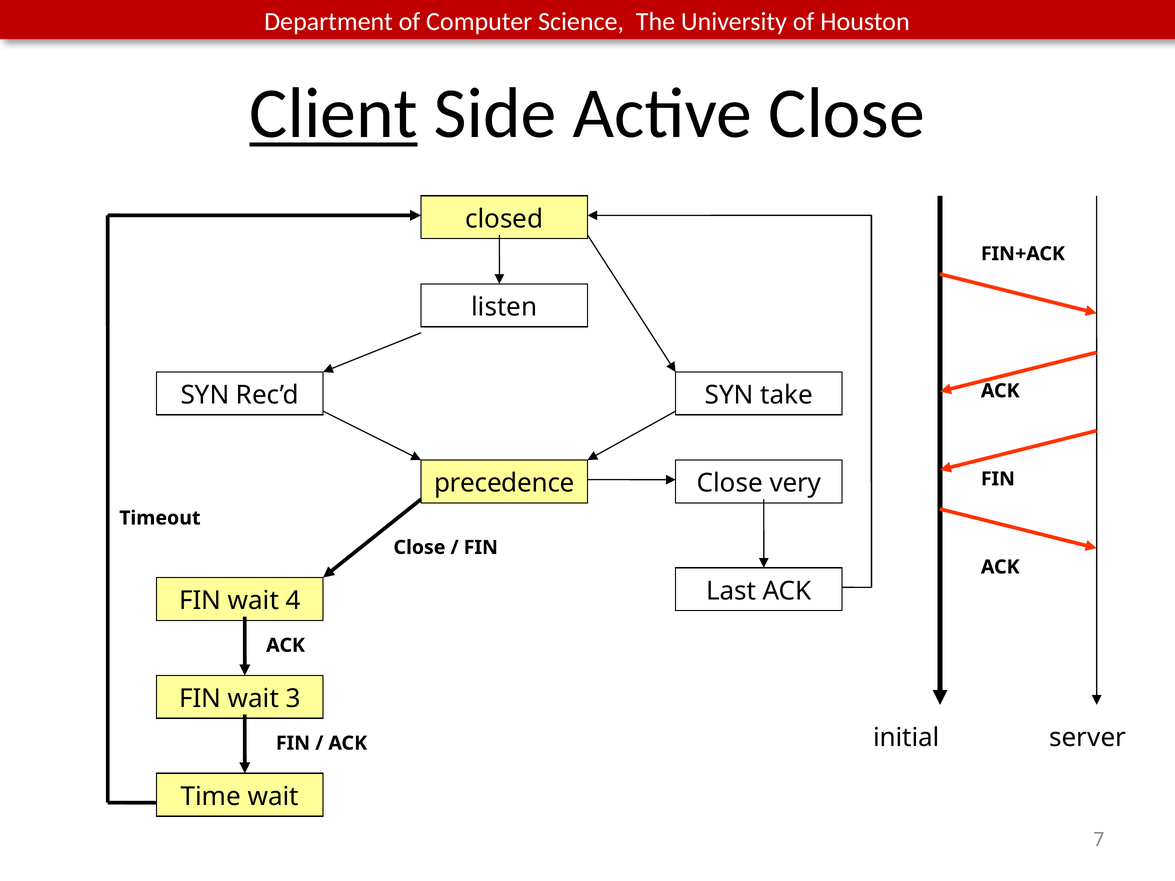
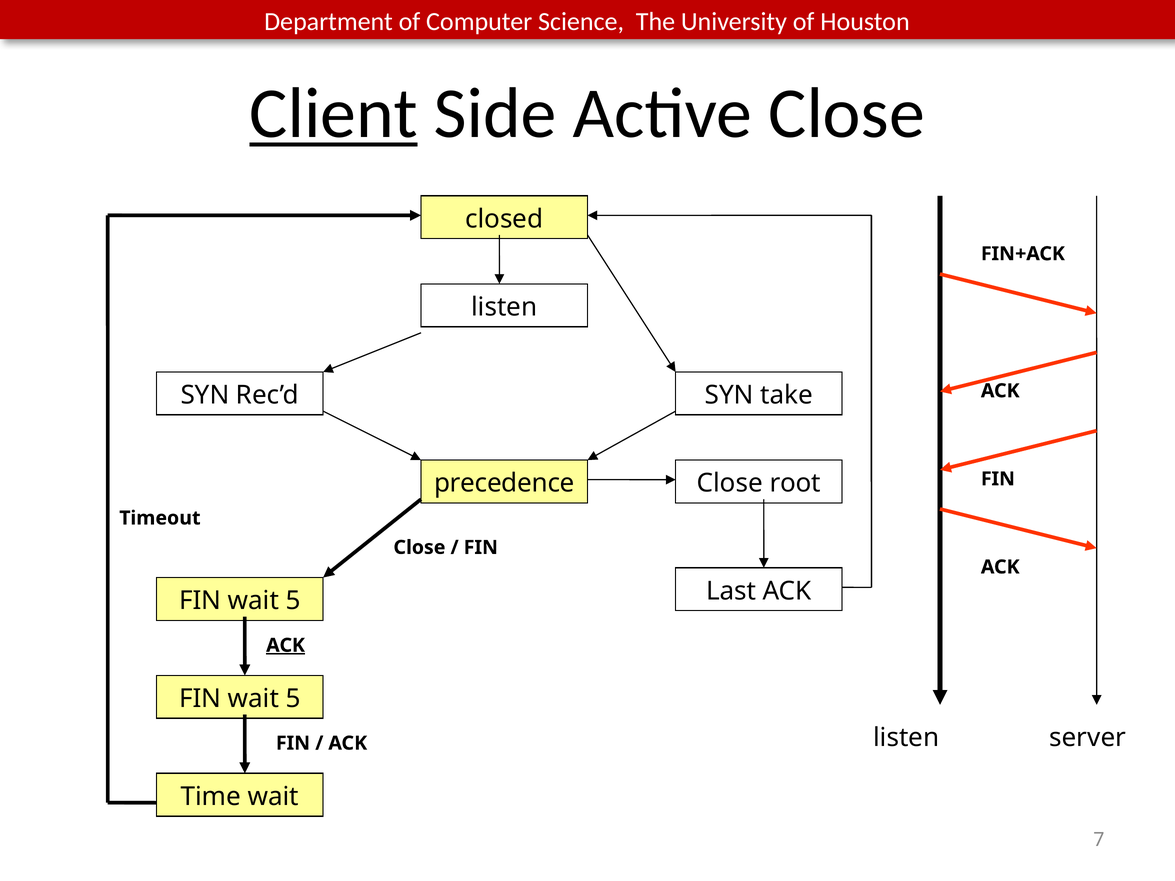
very: very -> root
4 at (293, 601): 4 -> 5
ACK at (286, 646) underline: none -> present
3 at (293, 699): 3 -> 5
initial at (906, 738): initial -> listen
